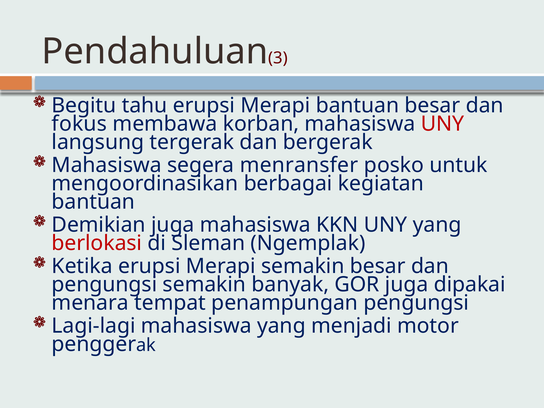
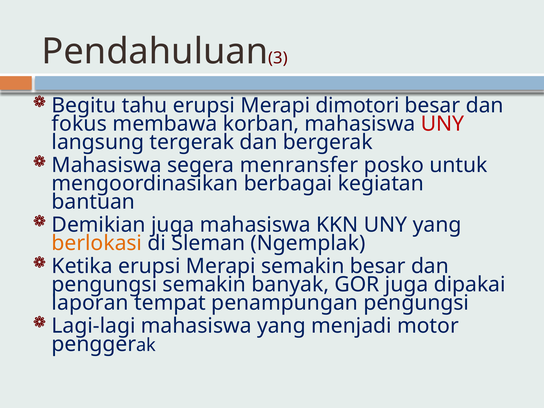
Merapi bantuan: bantuan -> dimotori
berlokasi colour: red -> orange
menara: menara -> laporan
